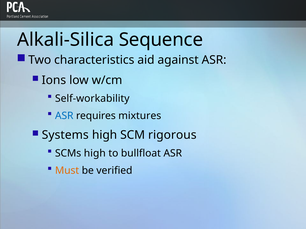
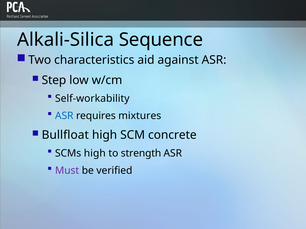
Ions: Ions -> Step
Systems: Systems -> Bullfloat
rigorous: rigorous -> concrete
bullfloat: bullfloat -> strength
Must colour: orange -> purple
